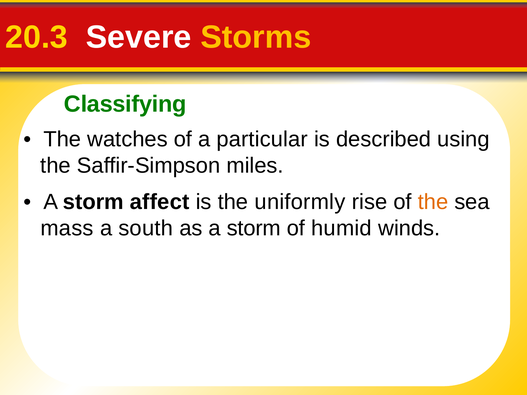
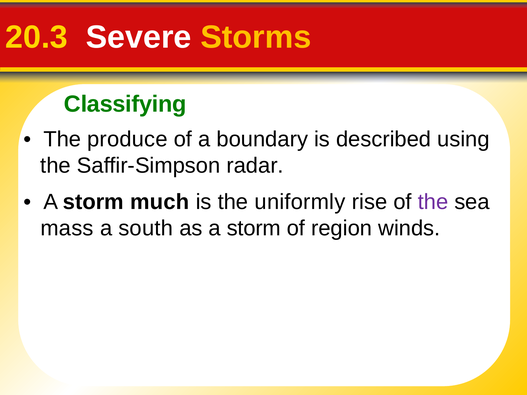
watches: watches -> produce
particular: particular -> boundary
miles: miles -> radar
affect: affect -> much
the at (433, 202) colour: orange -> purple
humid: humid -> region
